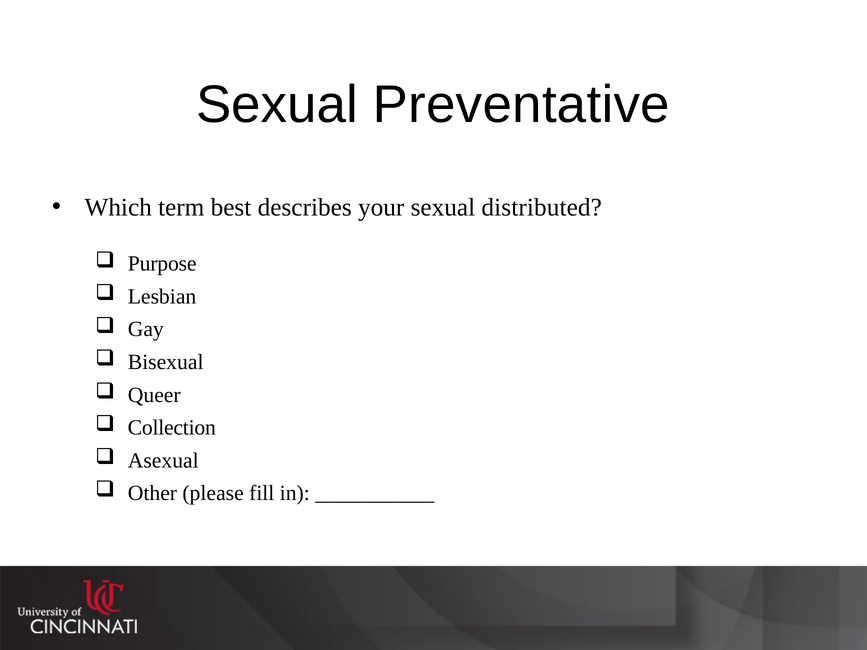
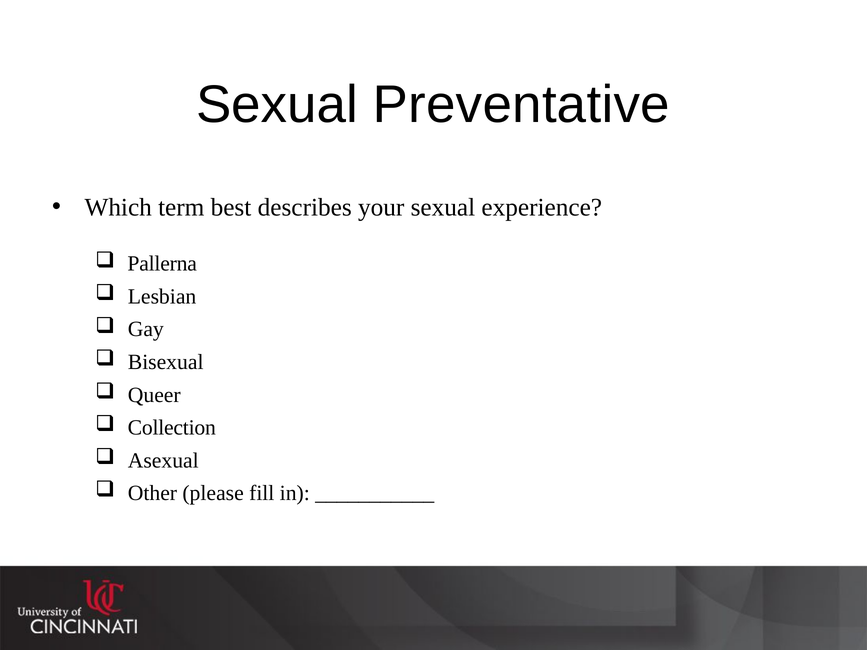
distributed: distributed -> experience
Purpose: Purpose -> Pallerna
